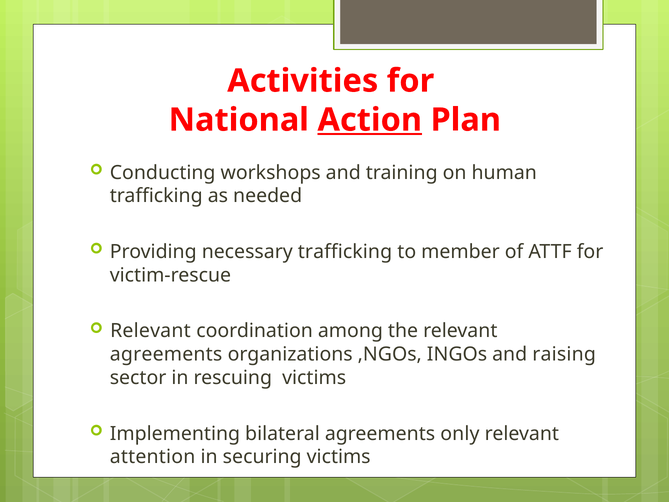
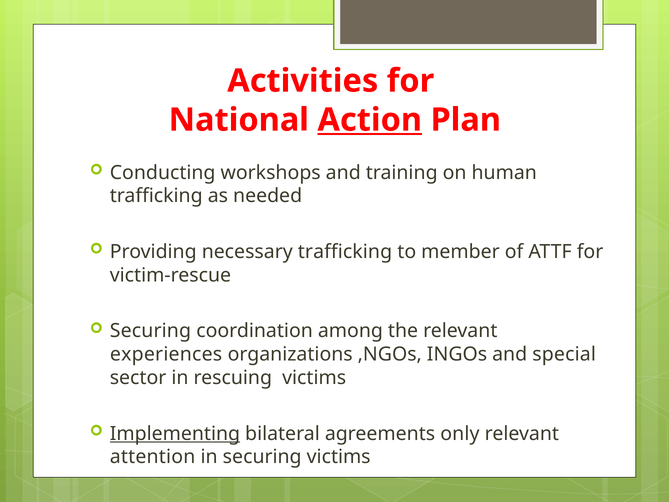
Relevant at (150, 331): Relevant -> Securing
agreements at (166, 354): agreements -> experiences
raising: raising -> special
Implementing underline: none -> present
